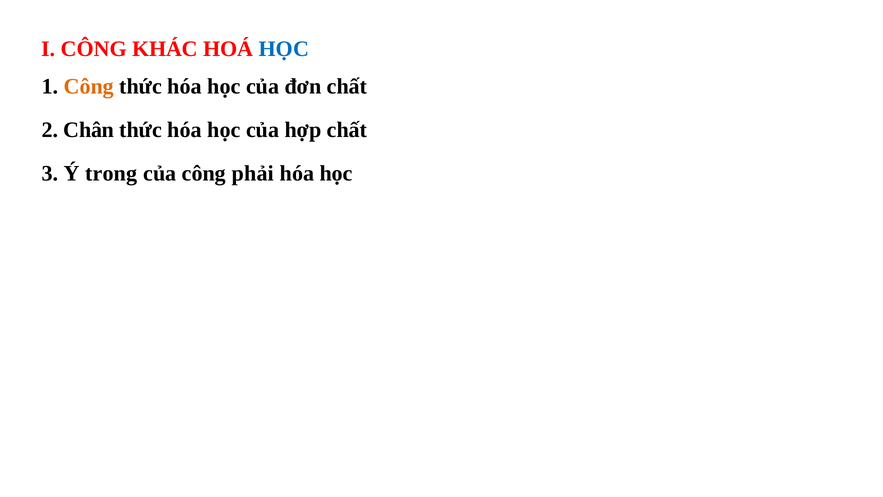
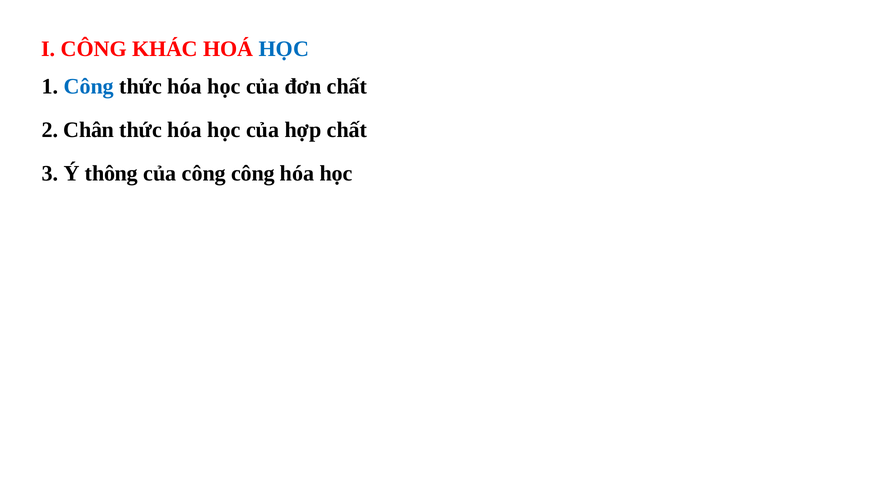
Công at (89, 86) colour: orange -> blue
trong: trong -> thông
công phải: phải -> công
